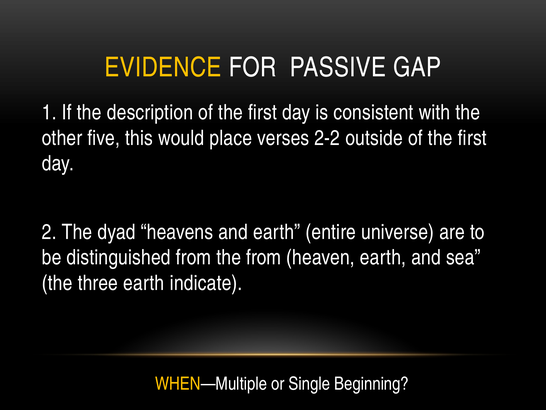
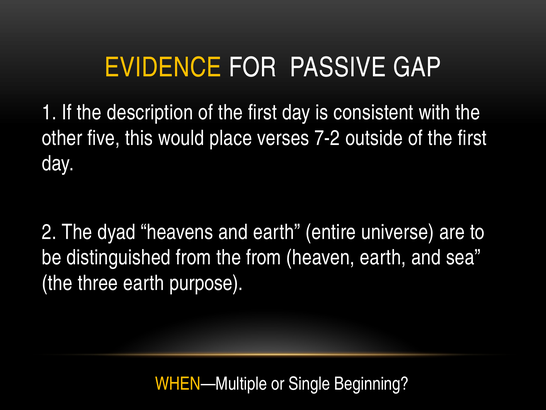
2-2: 2-2 -> 7-2
indicate: indicate -> purpose
